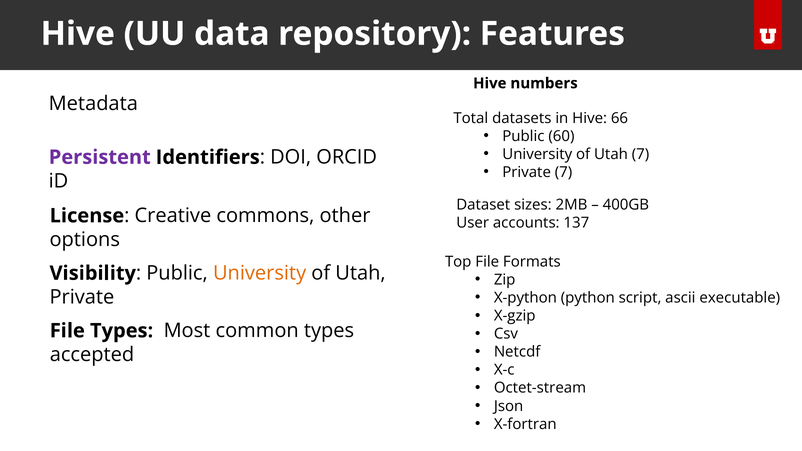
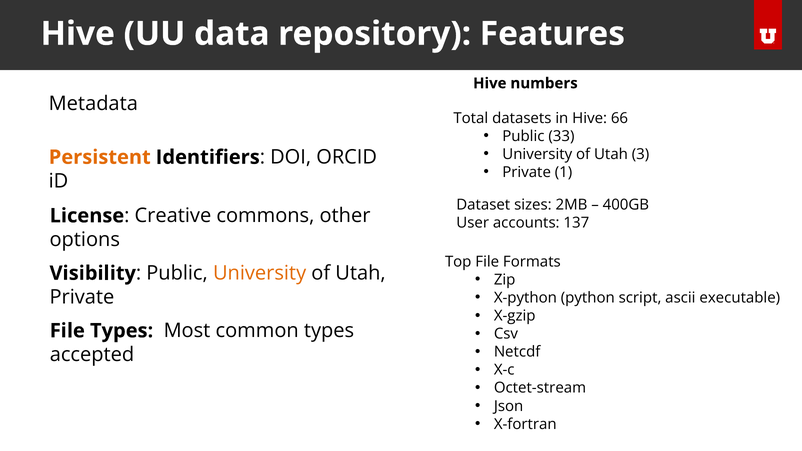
60: 60 -> 33
Utah 7: 7 -> 3
Persistent colour: purple -> orange
Private 7: 7 -> 1
